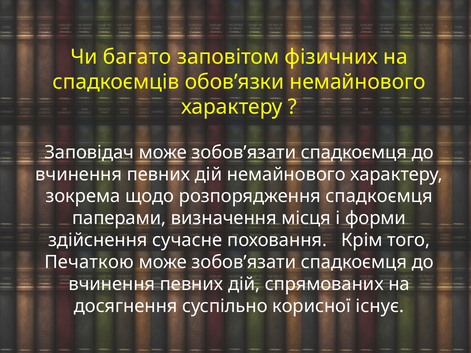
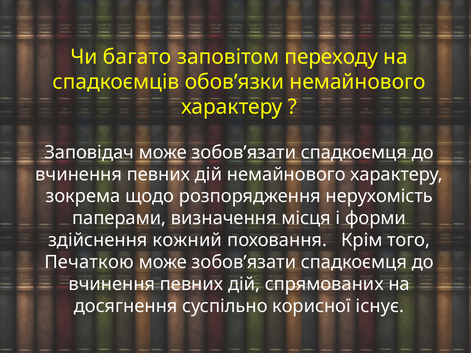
фізичних: фізичних -> переходу
розпорядження спадкоємця: спадкоємця -> нерухомість
сучасне: сучасне -> кожний
